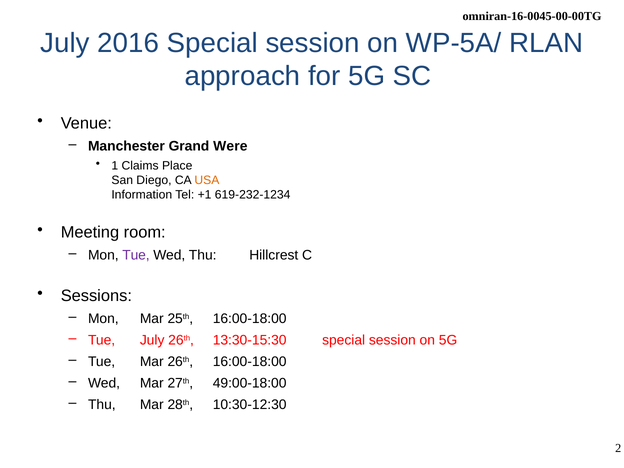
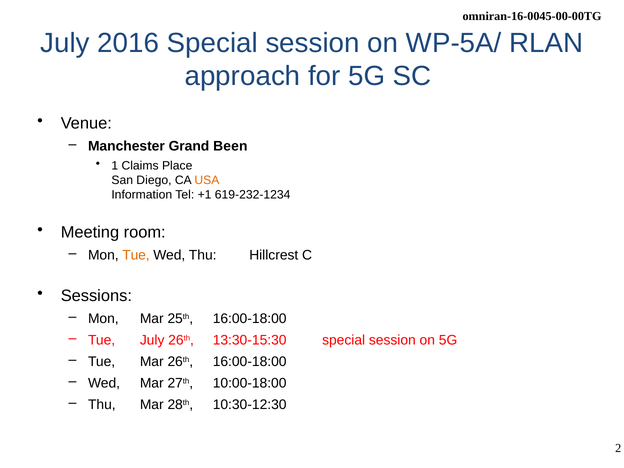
Were: Were -> Been
Tue at (136, 255) colour: purple -> orange
49:00-18:00: 49:00-18:00 -> 10:00-18:00
